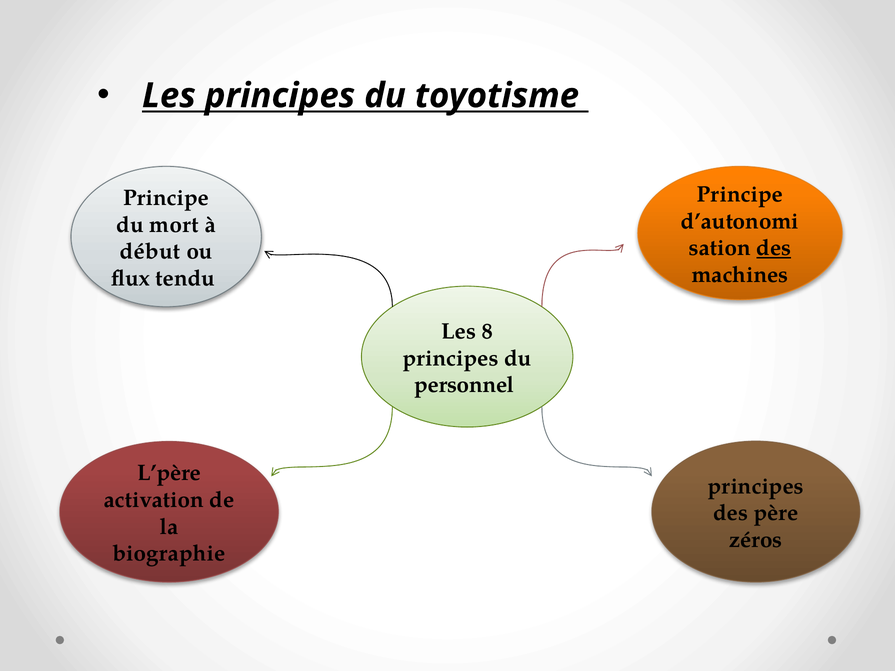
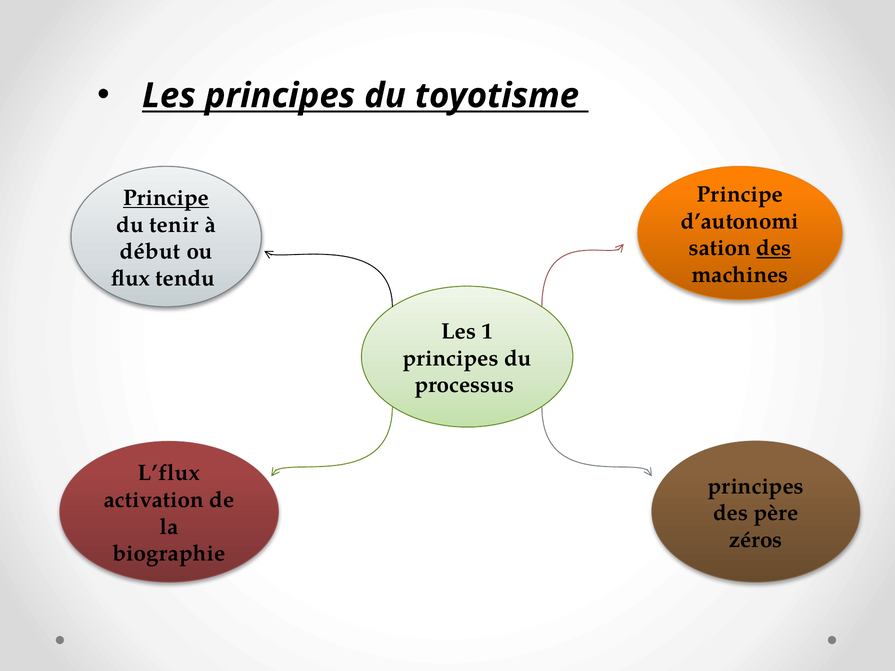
Principe at (166, 198) underline: none -> present
mort: mort -> tenir
8: 8 -> 1
personnel: personnel -> processus
L’père: L’père -> L’flux
